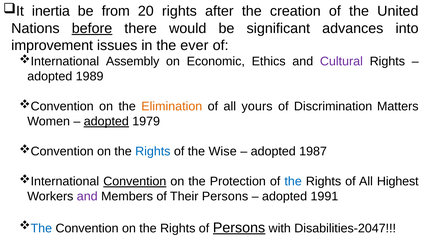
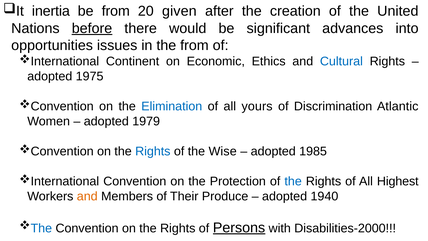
20 rights: rights -> given
improvement: improvement -> opportunities
the ever: ever -> from
Assembly: Assembly -> Continent
Cultural colour: purple -> blue
1989: 1989 -> 1975
Elimination colour: orange -> blue
Matters: Matters -> Atlantic
adopted at (106, 121) underline: present -> none
1987: 1987 -> 1985
Convention at (135, 181) underline: present -> none
and at (87, 196) colour: purple -> orange
Their Persons: Persons -> Produce
1991: 1991 -> 1940
Disabilities-2047: Disabilities-2047 -> Disabilities-2000
